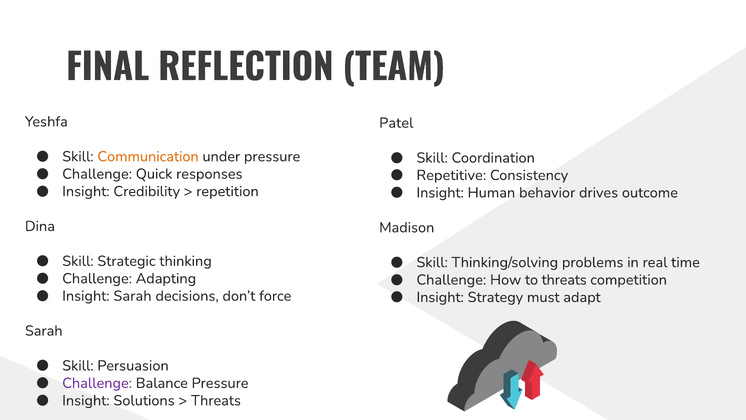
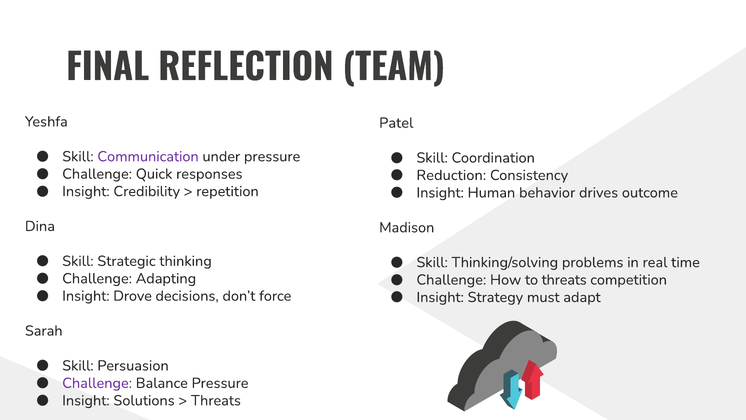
Communication colour: orange -> purple
Repetitive: Repetitive -> Reduction
Insight Sarah: Sarah -> Drove
